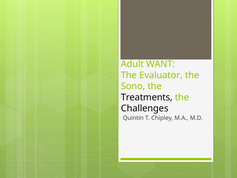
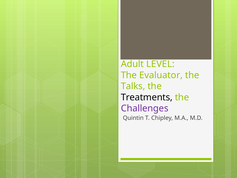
WANT: WANT -> LEVEL
Sono: Sono -> Talks
Challenges colour: black -> purple
